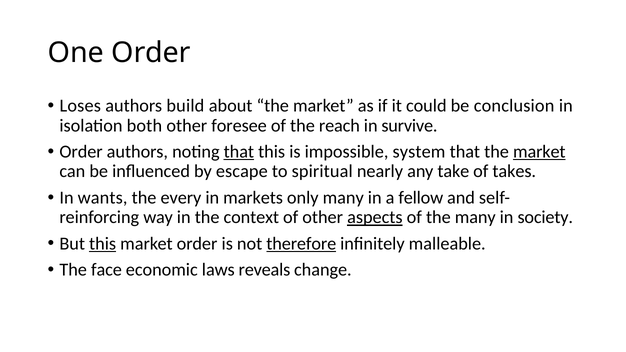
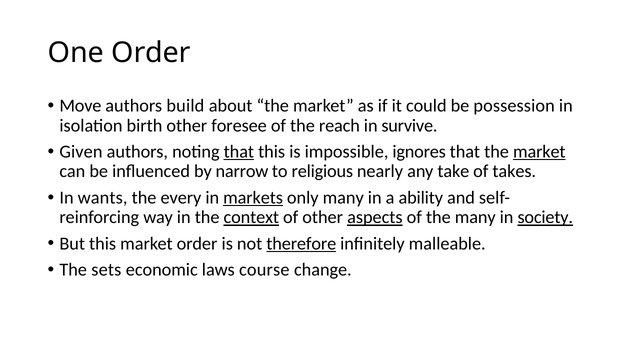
Loses: Loses -> Move
conclusion: conclusion -> possession
both: both -> birth
Order at (81, 152): Order -> Given
system: system -> ignores
escape: escape -> narrow
spiritual: spiritual -> religious
markets underline: none -> present
fellow: fellow -> ability
context underline: none -> present
society underline: none -> present
this at (103, 244) underline: present -> none
face: face -> sets
reveals: reveals -> course
